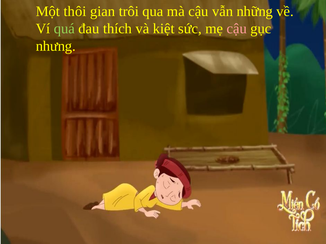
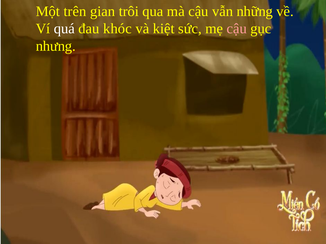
thôi: thôi -> trên
quá colour: light green -> white
thích: thích -> khóc
